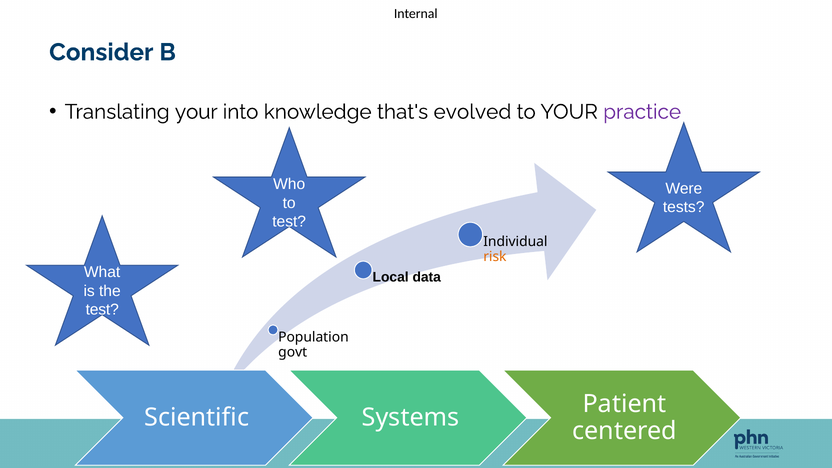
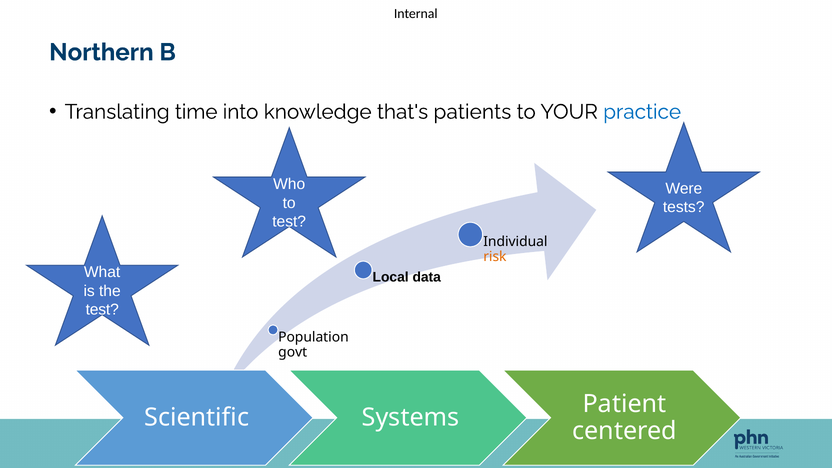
Consider: Consider -> Northern
Translating your: your -> time
evolved: evolved -> patients
practice colour: purple -> blue
